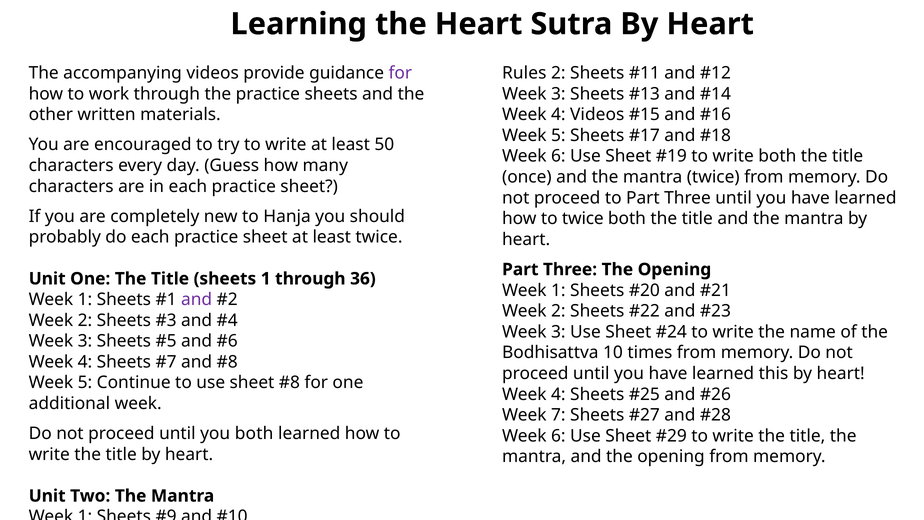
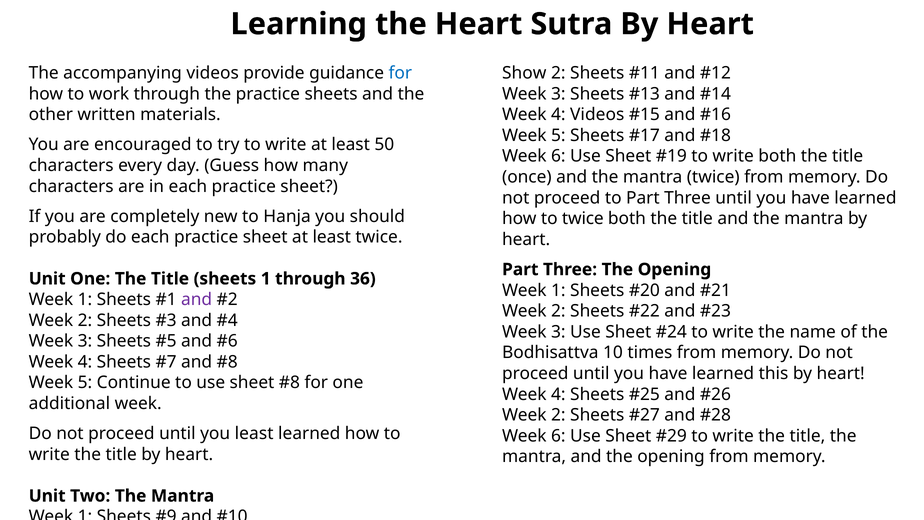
for at (400, 73) colour: purple -> blue
Rules: Rules -> Show
7 at (558, 415): 7 -> 2
you both: both -> least
